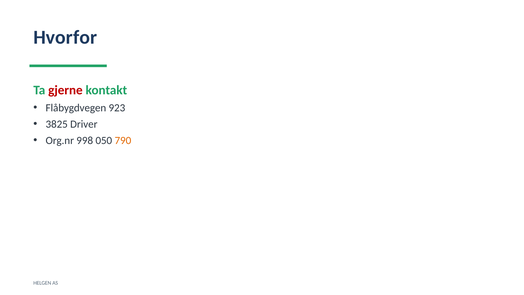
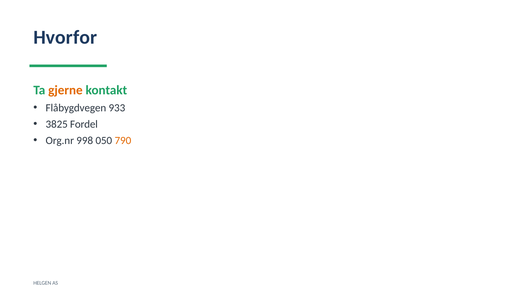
gjerne colour: red -> orange
923: 923 -> 933
Driver: Driver -> Fordel
